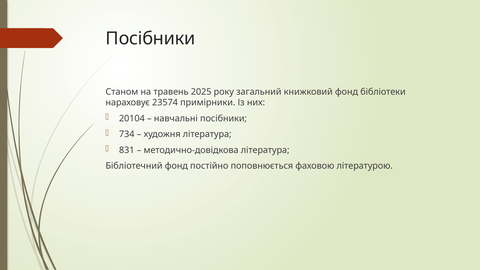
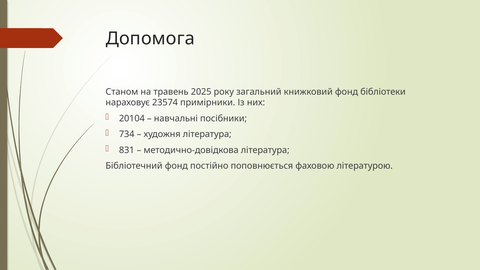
Посібники at (150, 38): Посібники -> Допомога
